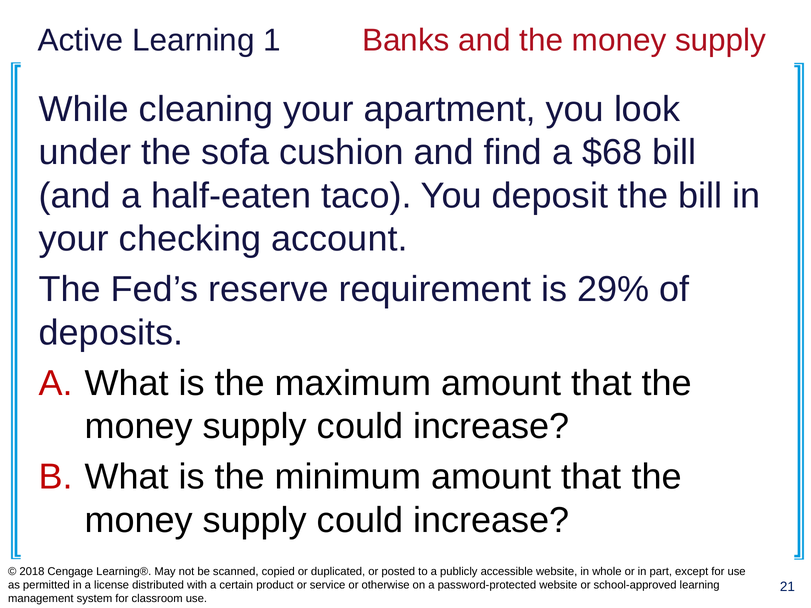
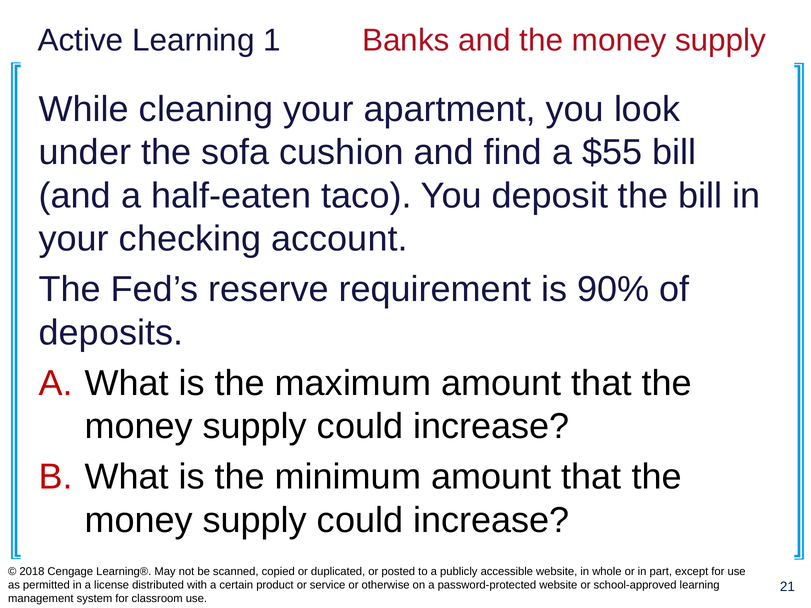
$68: $68 -> $55
29%: 29% -> 90%
